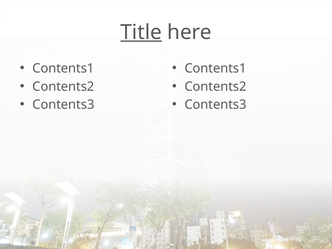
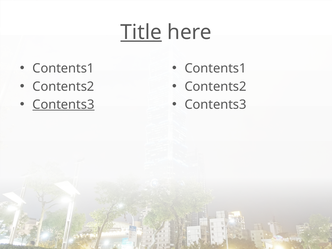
Contents3 at (63, 105) underline: none -> present
